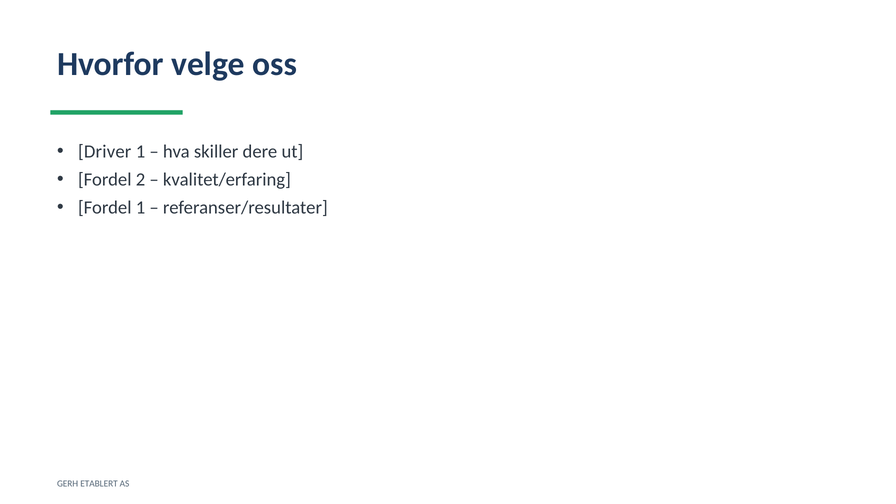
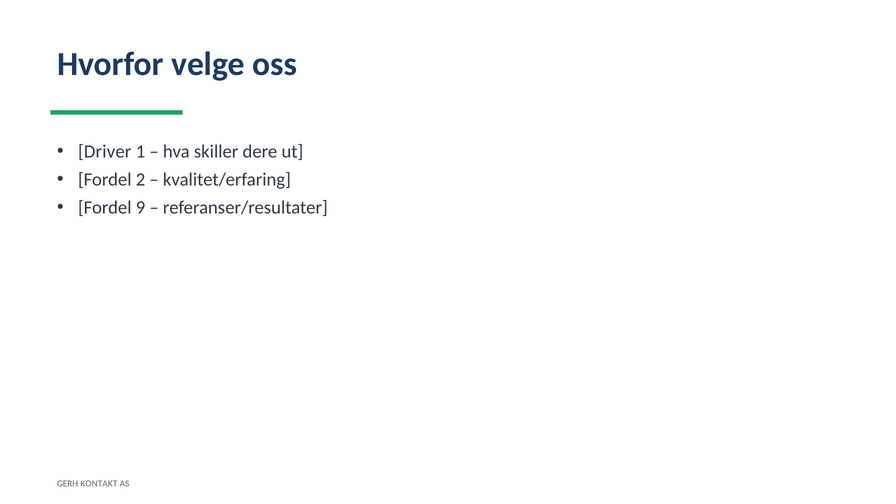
Fordel 1: 1 -> 9
ETABLERT: ETABLERT -> KONTAKT
